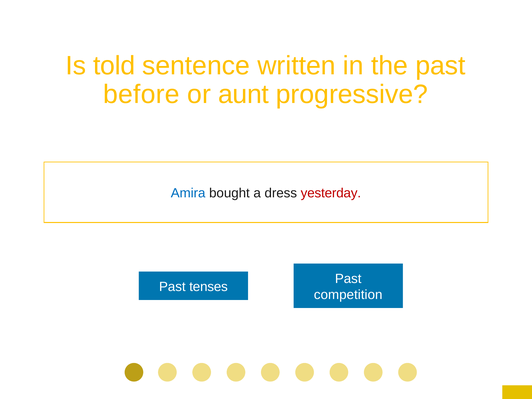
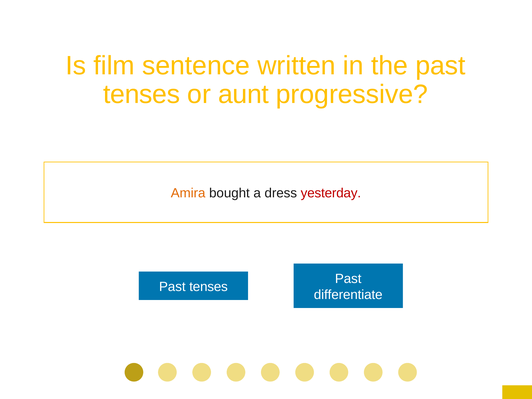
told: told -> film
before at (141, 94): before -> tenses
Amira colour: blue -> orange
competition: competition -> differentiate
